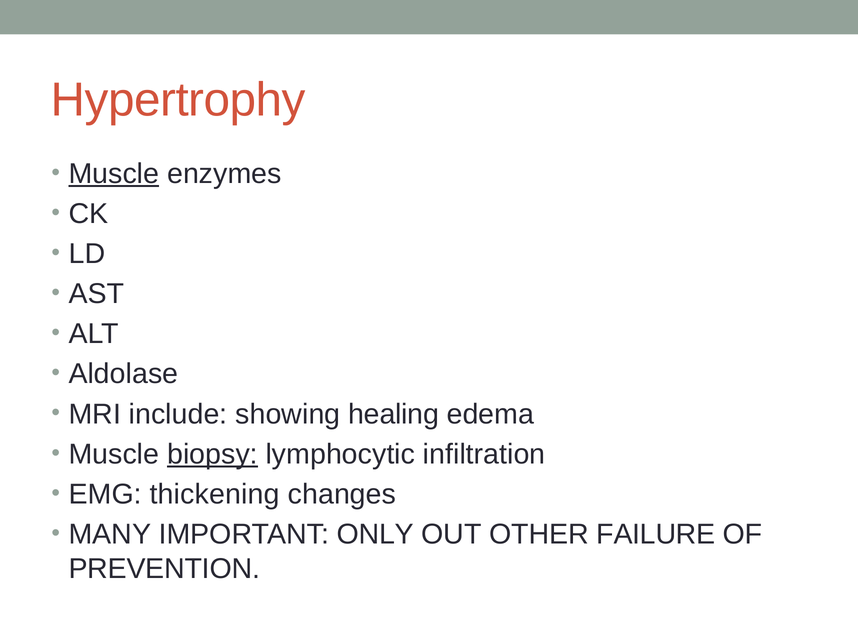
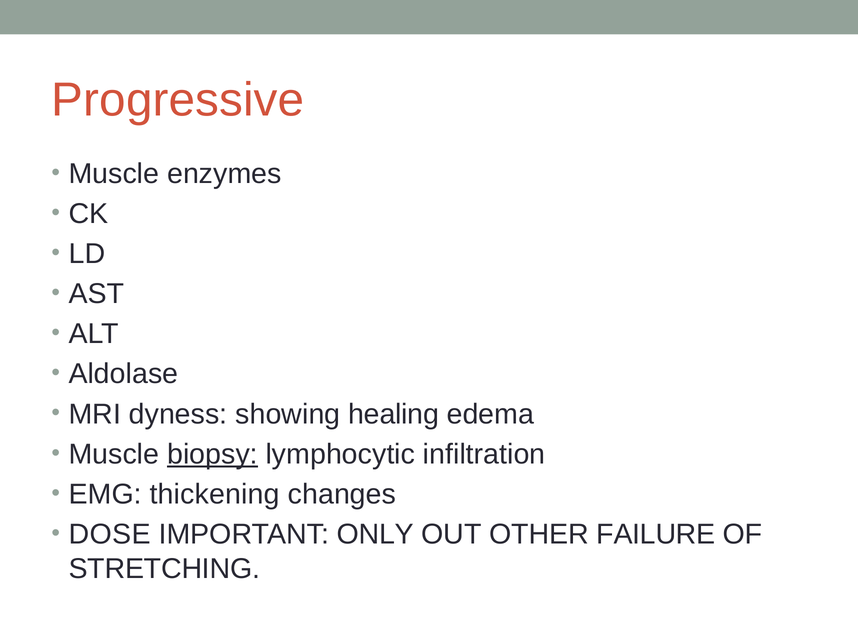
Hypertrophy: Hypertrophy -> Progressive
Muscle at (114, 174) underline: present -> none
include: include -> dyness
MANY: MANY -> DOSE
PREVENTION: PREVENTION -> STRETCHING
